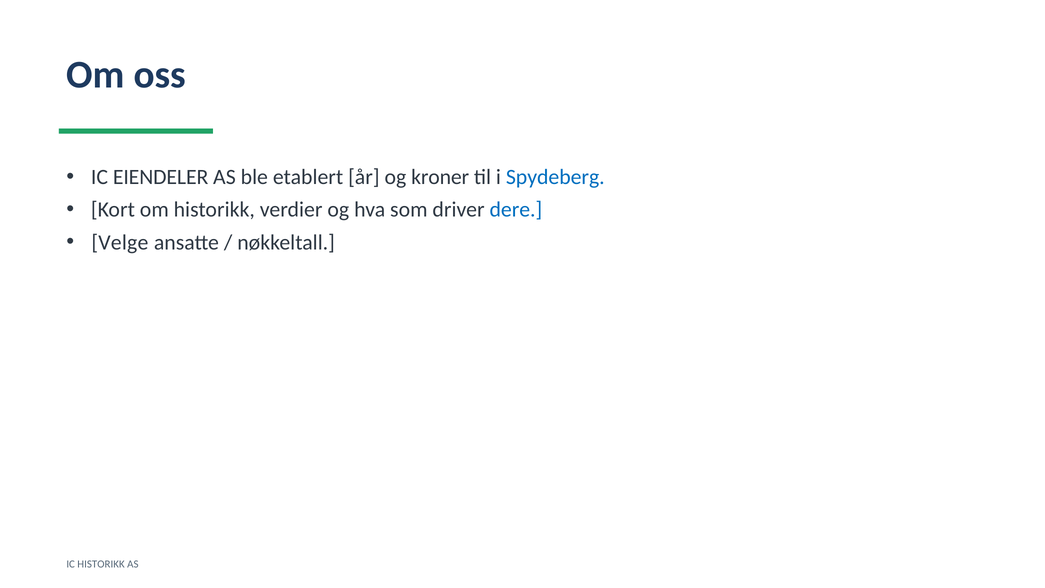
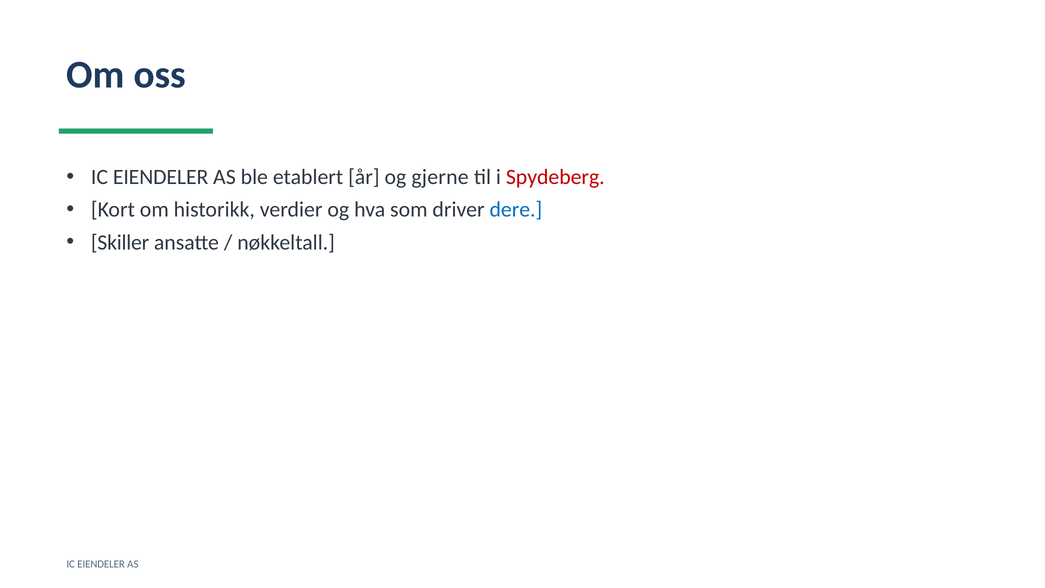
kroner: kroner -> gjerne
Spydeberg colour: blue -> red
Velge: Velge -> Skiller
HISTORIKK at (101, 564): HISTORIKK -> EIENDELER
